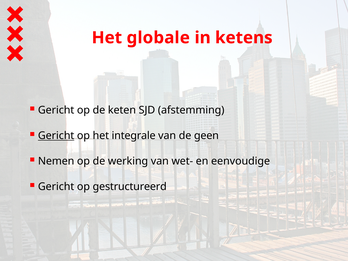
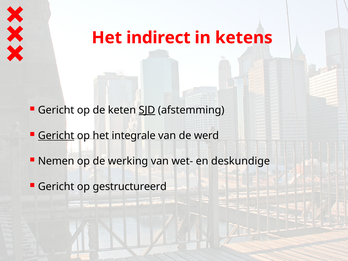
globale: globale -> indirect
SJD underline: none -> present
geen: geen -> werd
eenvoudige: eenvoudige -> deskundige
